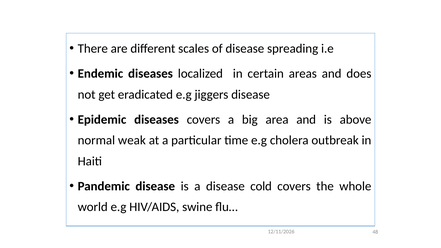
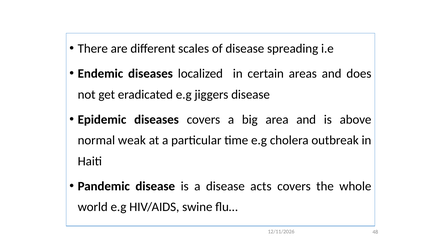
cold: cold -> acts
